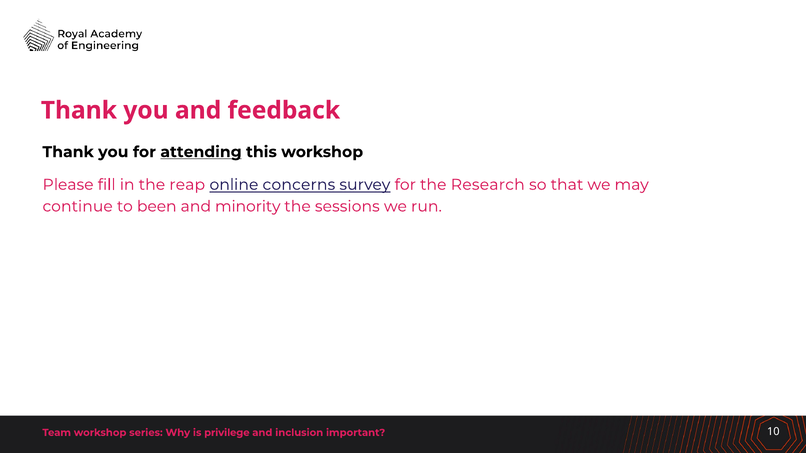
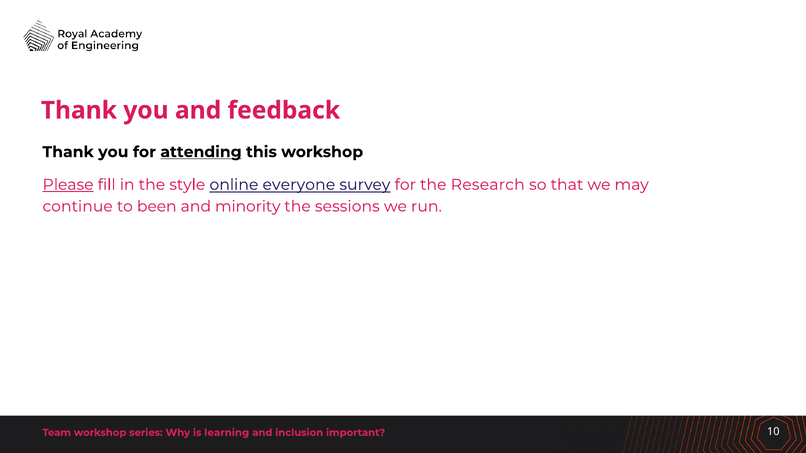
Please underline: none -> present
reap: reap -> style
concerns: concerns -> everyone
privilege: privilege -> learning
